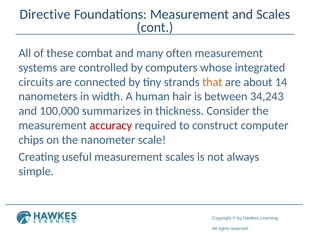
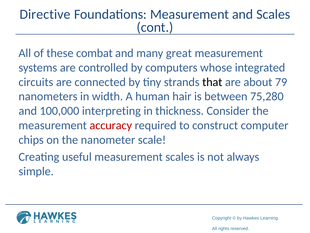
often: often -> great
that colour: orange -> black
14: 14 -> 79
34,243: 34,243 -> 75,280
summarizes: summarizes -> interpreting
